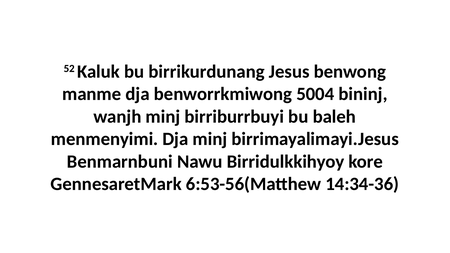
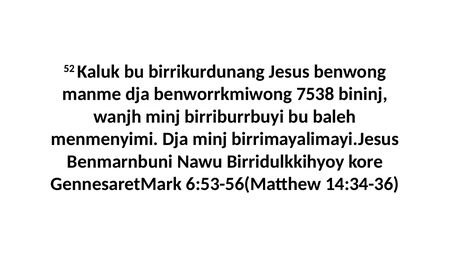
5004: 5004 -> 7538
